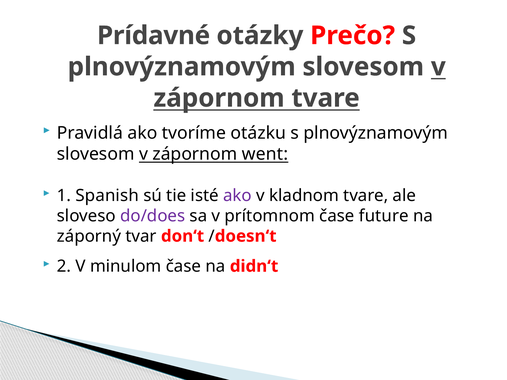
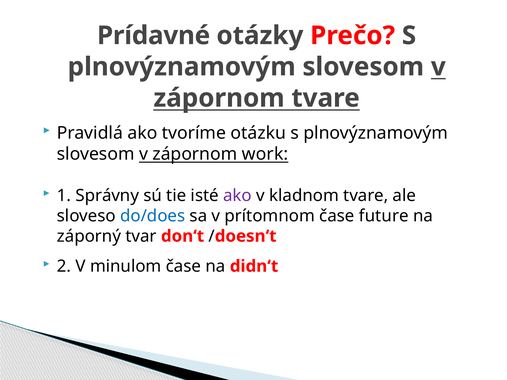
went: went -> work
Spanish: Spanish -> Správny
do/does colour: purple -> blue
